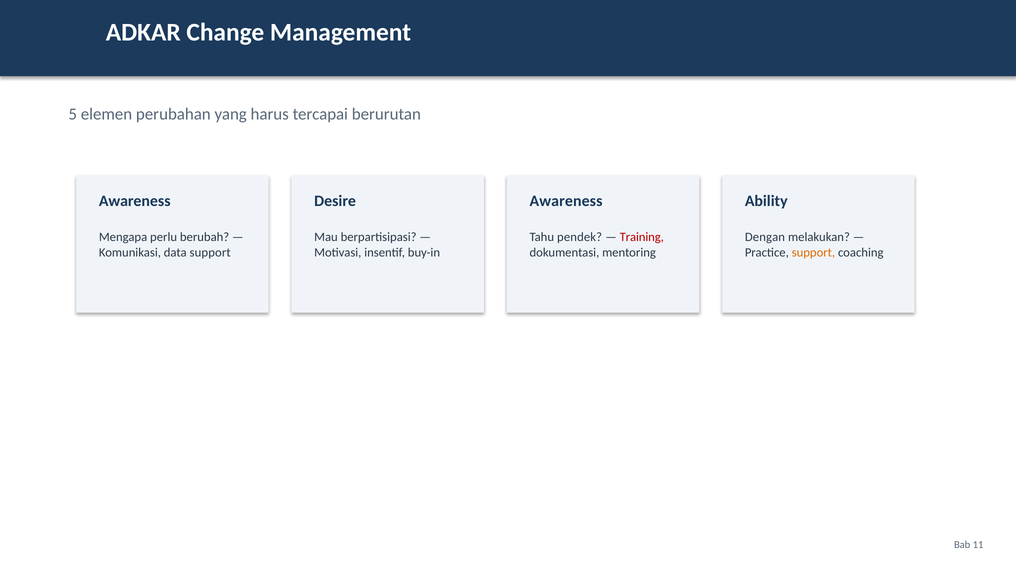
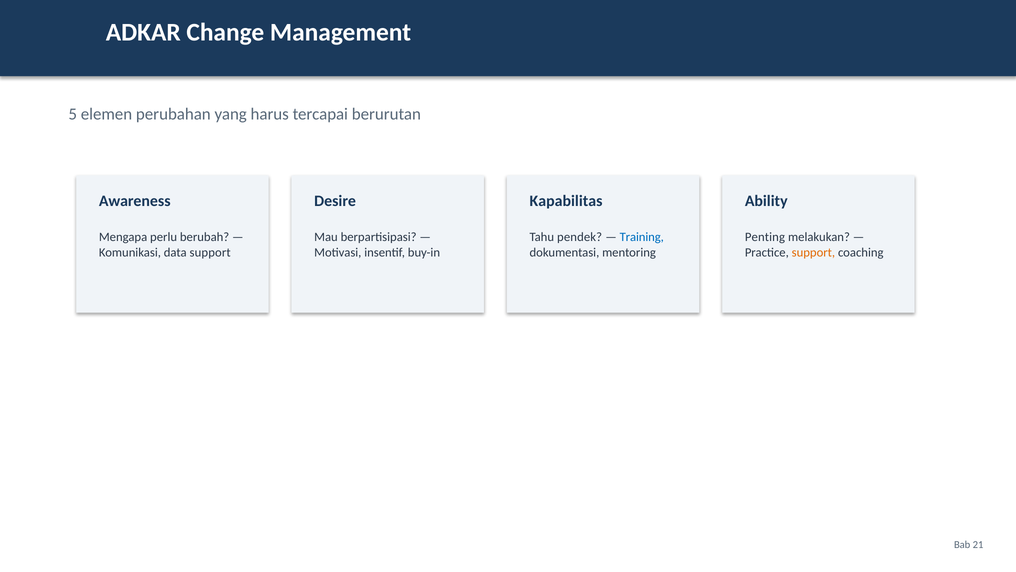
Awareness at (566, 201): Awareness -> Kapabilitas
Training colour: red -> blue
Dengan: Dengan -> Penting
11: 11 -> 21
